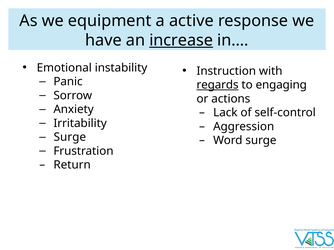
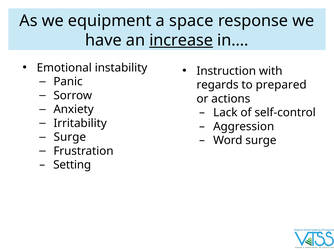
active: active -> space
regards underline: present -> none
engaging: engaging -> prepared
Return: Return -> Setting
